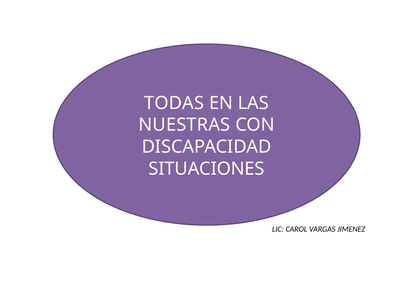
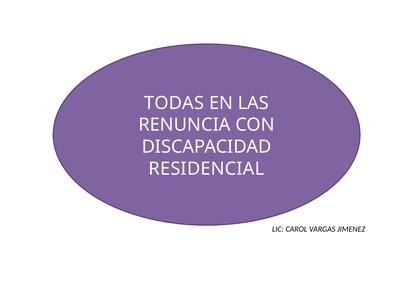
NUESTRAS: NUESTRAS -> RENUNCIA
SITUACIONES: SITUACIONES -> RESIDENCIAL
